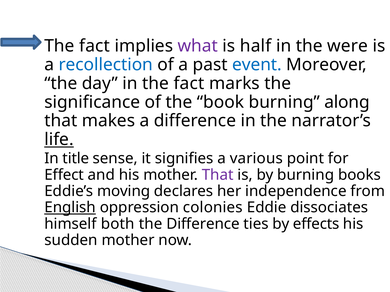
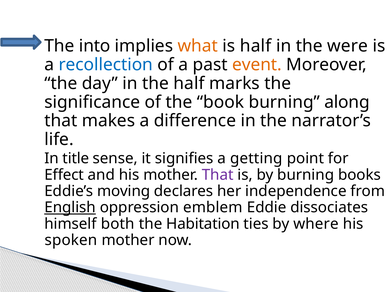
fact at (95, 46): fact -> into
what colour: purple -> orange
event colour: blue -> orange
in the fact: fact -> half
life underline: present -> none
various: various -> getting
colonies: colonies -> emblem
the Difference: Difference -> Habitation
effects: effects -> where
sudden: sudden -> spoken
